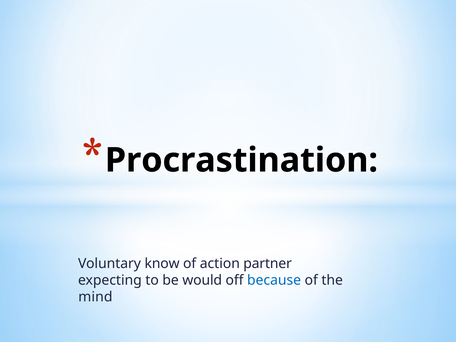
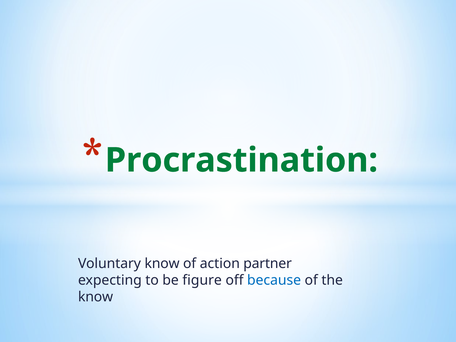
Procrastination colour: black -> green
would: would -> figure
mind at (95, 297): mind -> know
